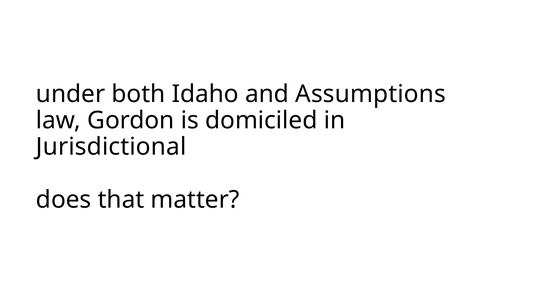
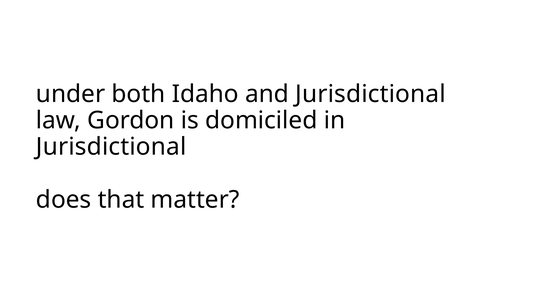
and Assumptions: Assumptions -> Jurisdictional
